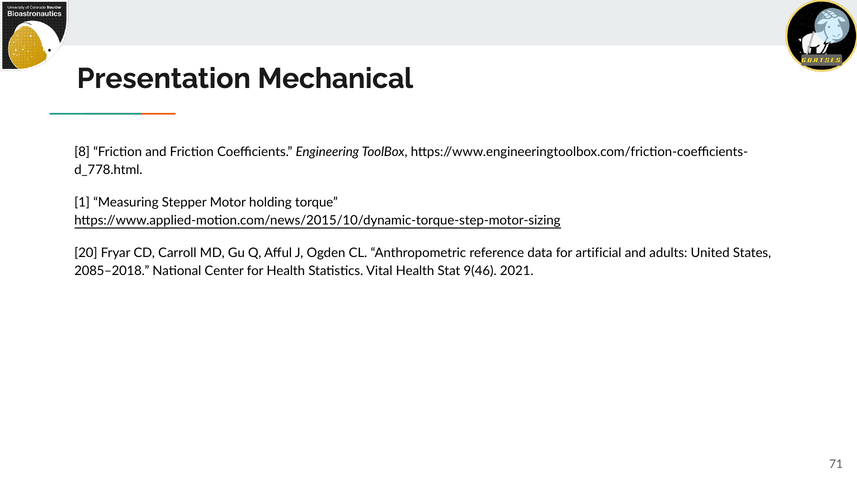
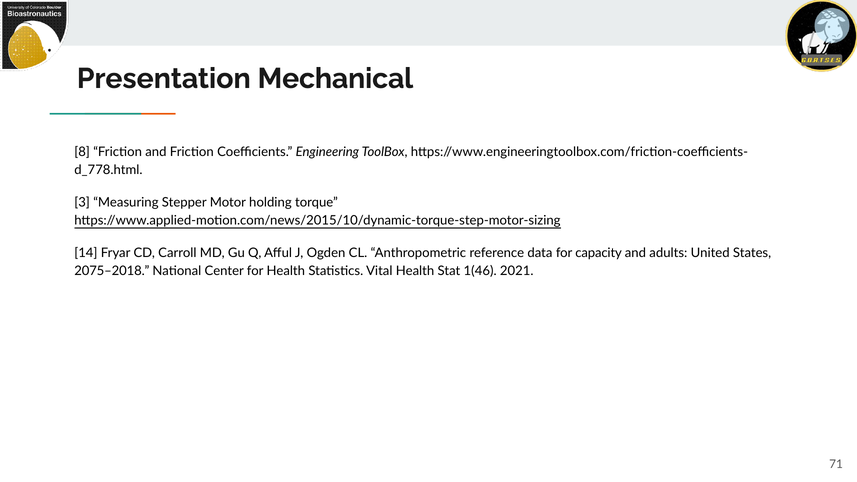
1: 1 -> 3
20: 20 -> 14
artificial: artificial -> capacity
2085–2018: 2085–2018 -> 2075–2018
9(46: 9(46 -> 1(46
